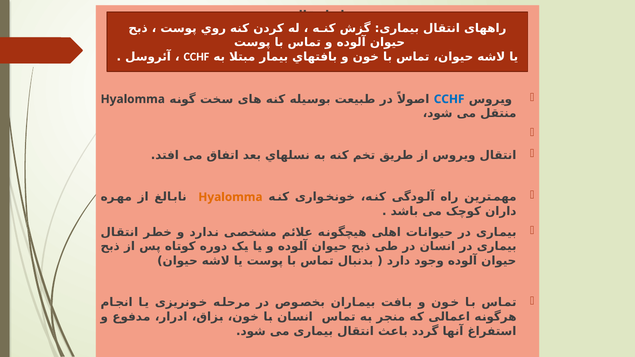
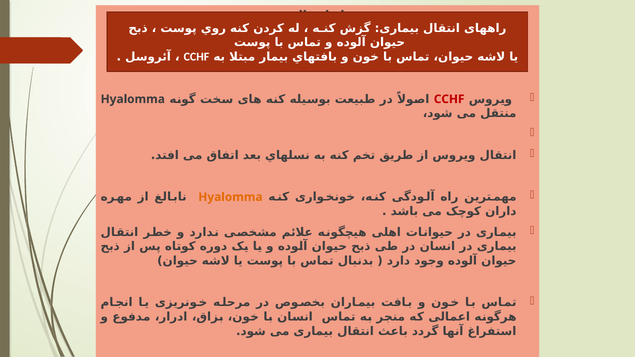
CCHF at (449, 99) colour: blue -> red
